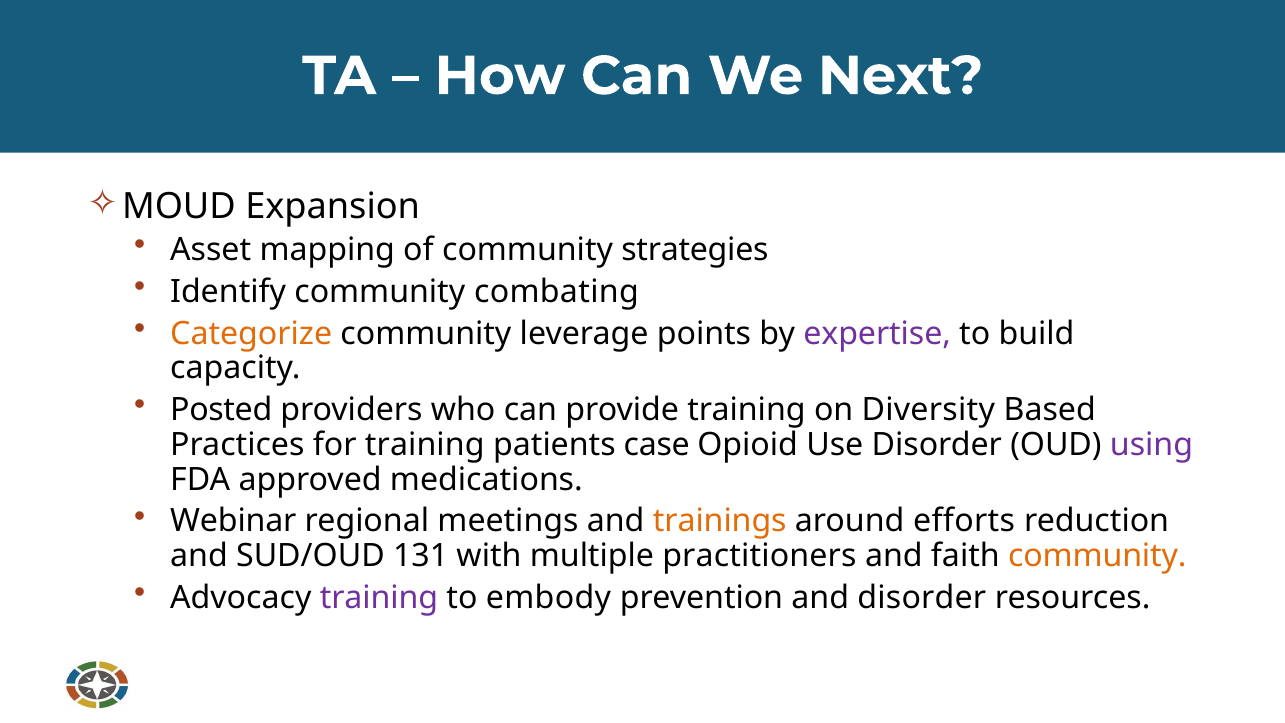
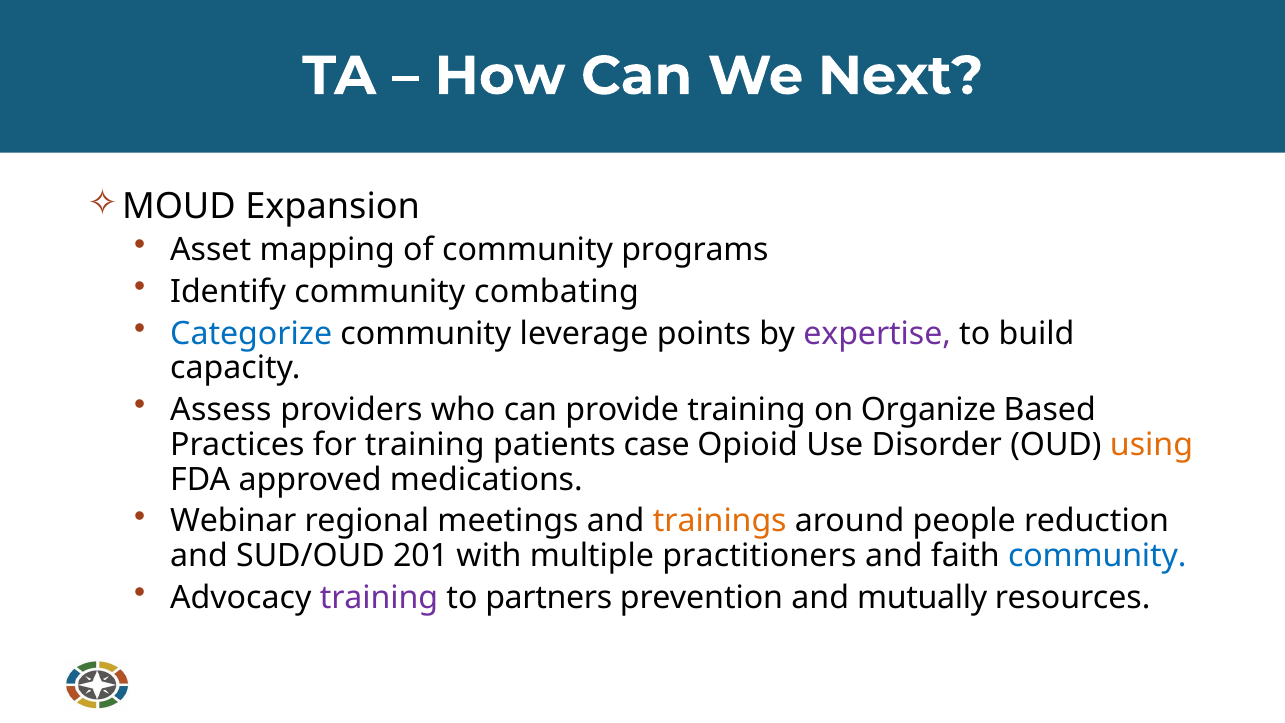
strategies: strategies -> programs
Categorize colour: orange -> blue
Posted: Posted -> Assess
Diversity: Diversity -> Organize
using colour: purple -> orange
efforts: efforts -> people
131: 131 -> 201
community at (1097, 556) colour: orange -> blue
embody: embody -> partners
and disorder: disorder -> mutually
